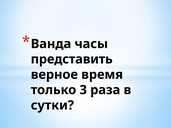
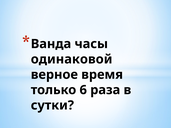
представить: представить -> одинаковой
3: 3 -> 6
